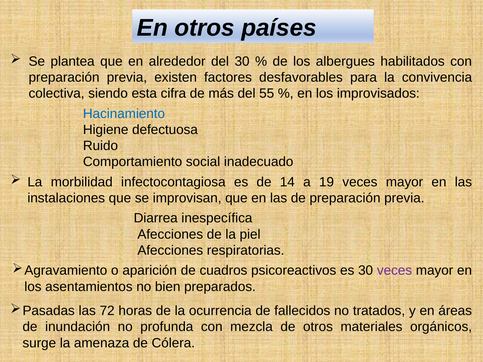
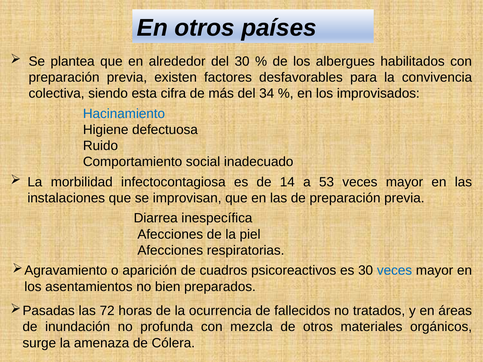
55: 55 -> 34
19: 19 -> 53
veces at (395, 271) colour: purple -> blue
